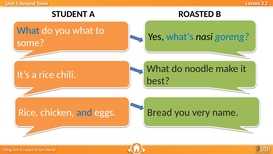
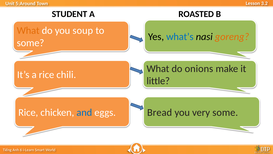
What at (28, 30) colour: blue -> orange
you what: what -> soup
goreng colour: blue -> orange
noodle: noodle -> onions
best: best -> little
very name: name -> some
